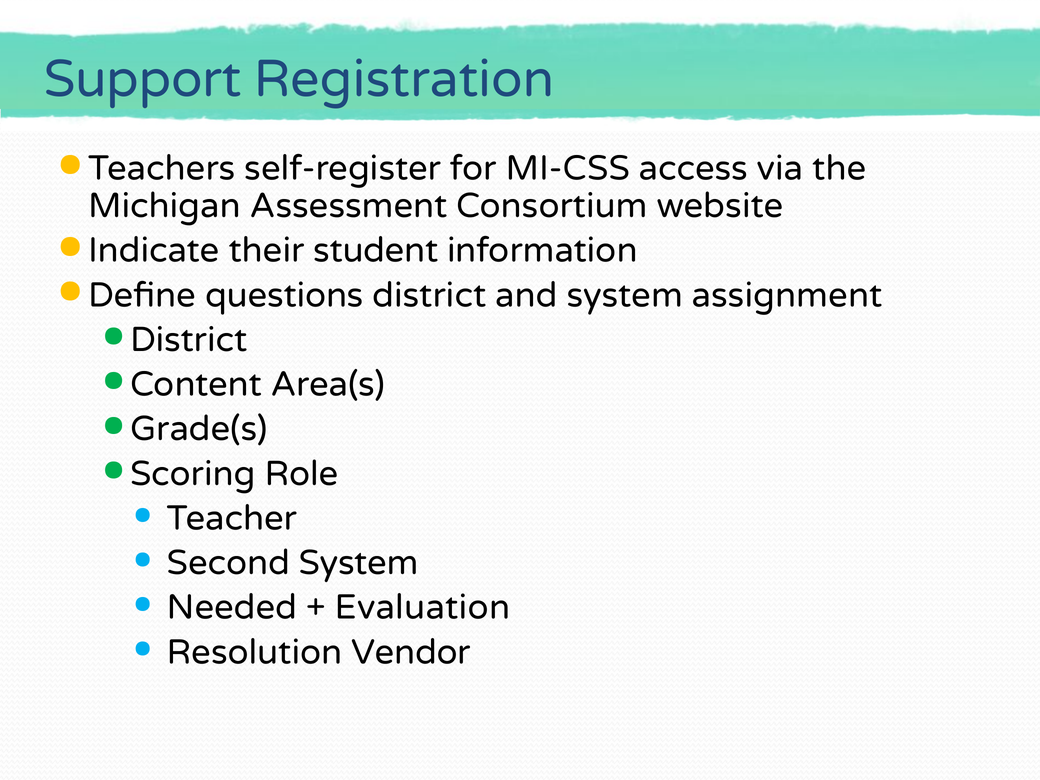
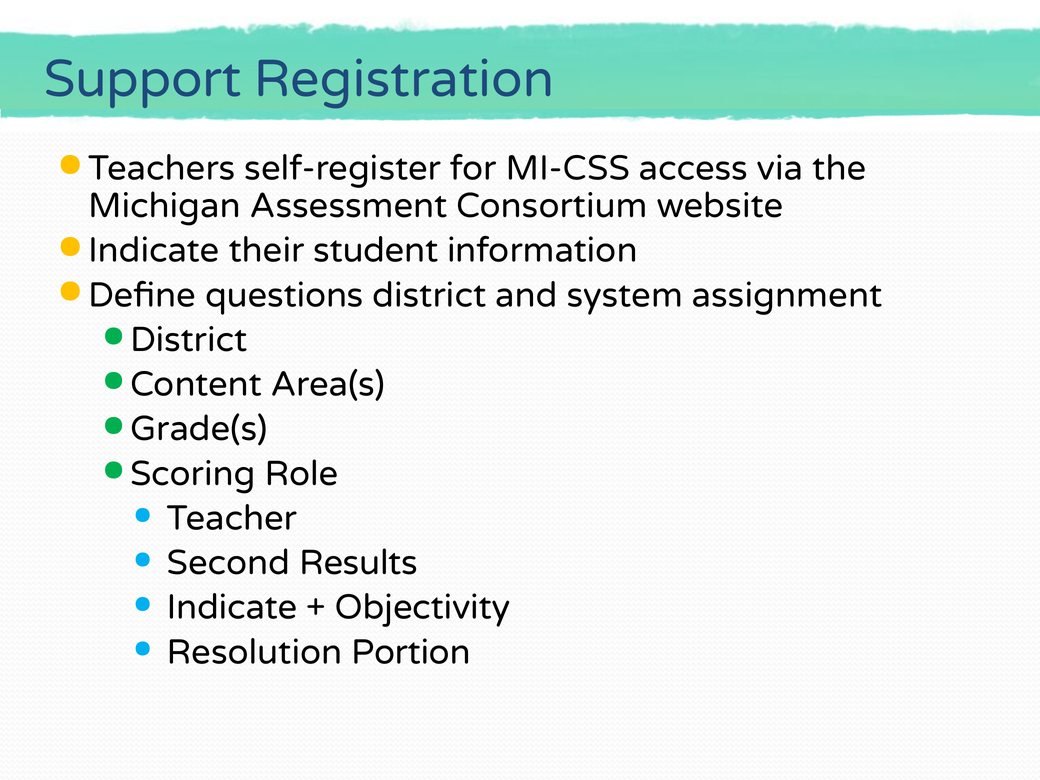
Second System: System -> Results
Needed at (232, 607): Needed -> Indicate
Evaluation: Evaluation -> Objectivity
Vendor: Vendor -> Portion
